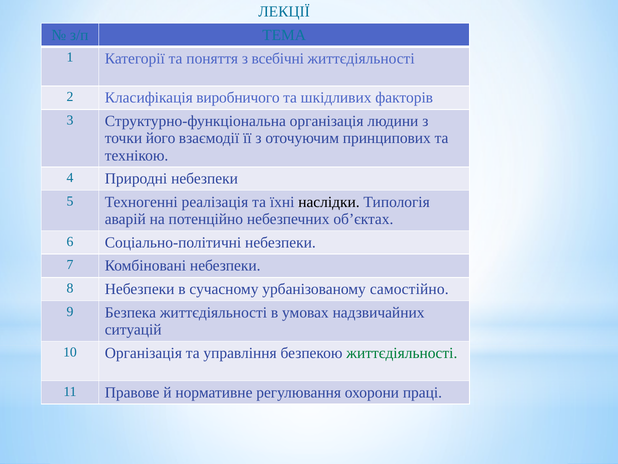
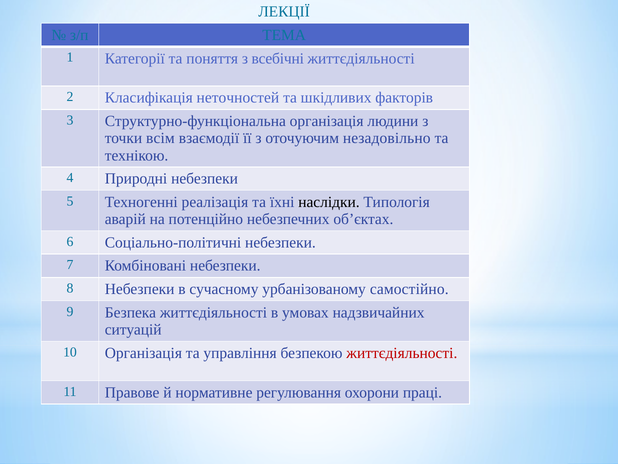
виробничого: виробничого -> неточностей
його: його -> всім
принципових: принципових -> незадовільно
життєдіяльності at (402, 353) colour: green -> red
